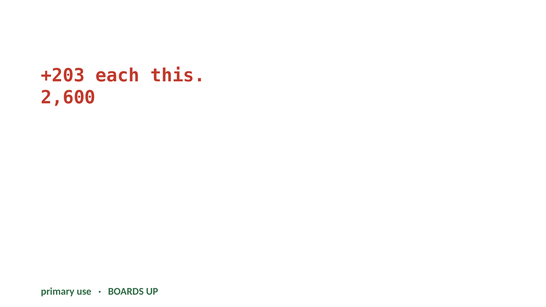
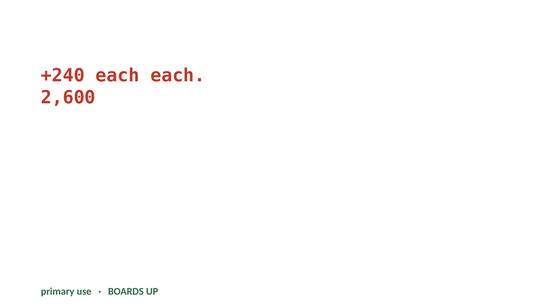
+203: +203 -> +240
each this: this -> each
